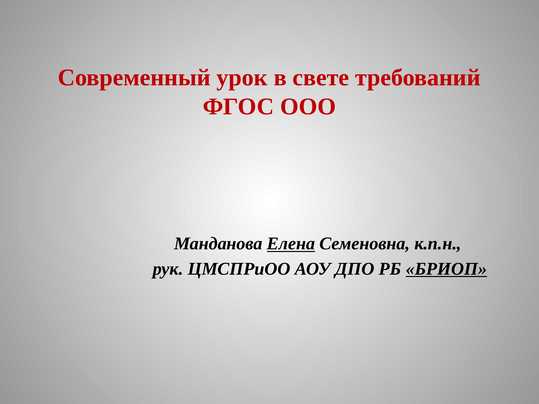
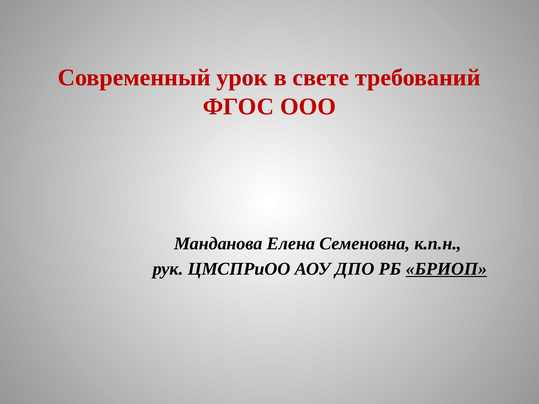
Елена underline: present -> none
